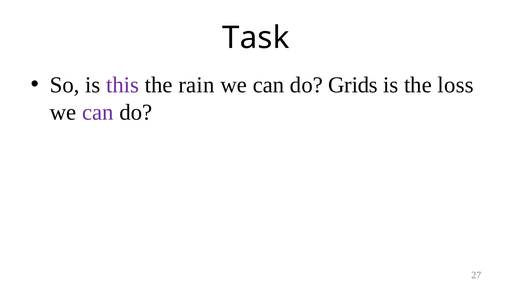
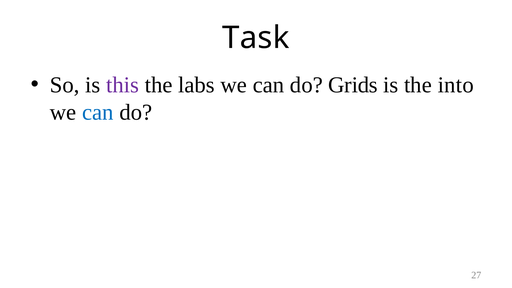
rain: rain -> labs
loss: loss -> into
can at (98, 112) colour: purple -> blue
